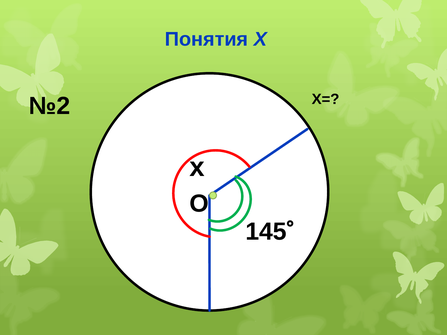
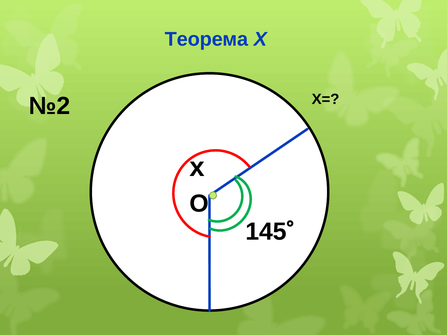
Понятия: Понятия -> Теорема
